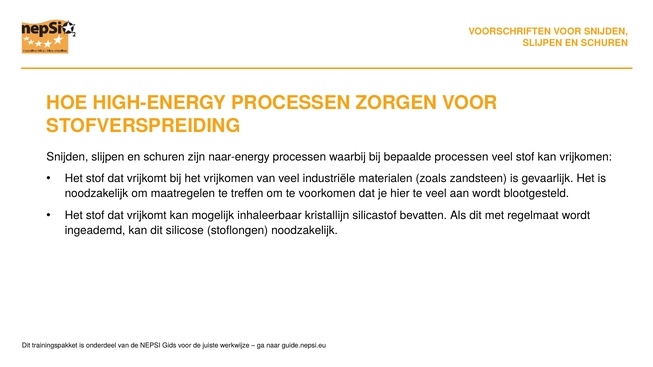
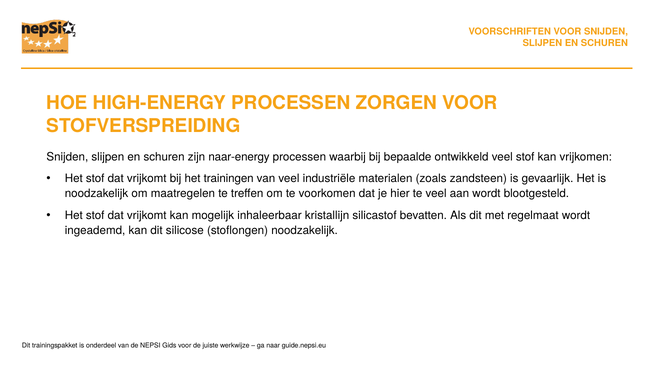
bepaalde processen: processen -> ontwikkeld
het vrijkomen: vrijkomen -> trainingen
